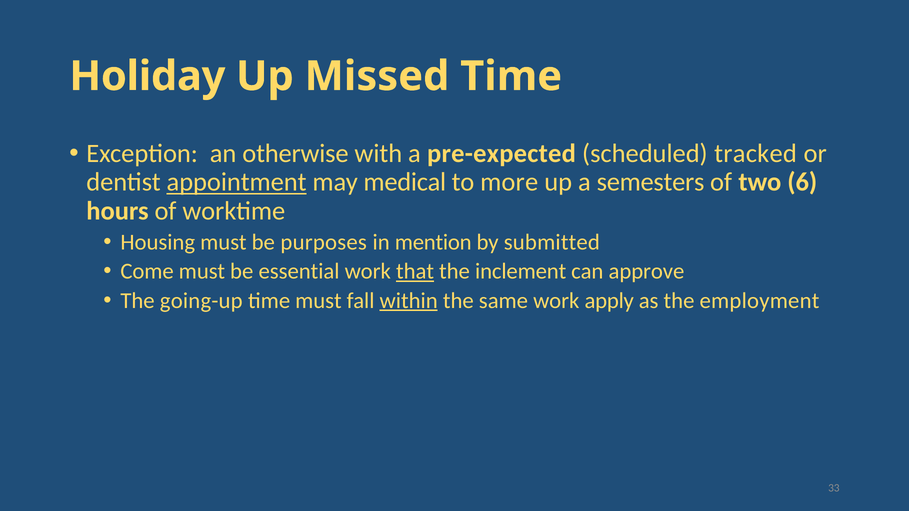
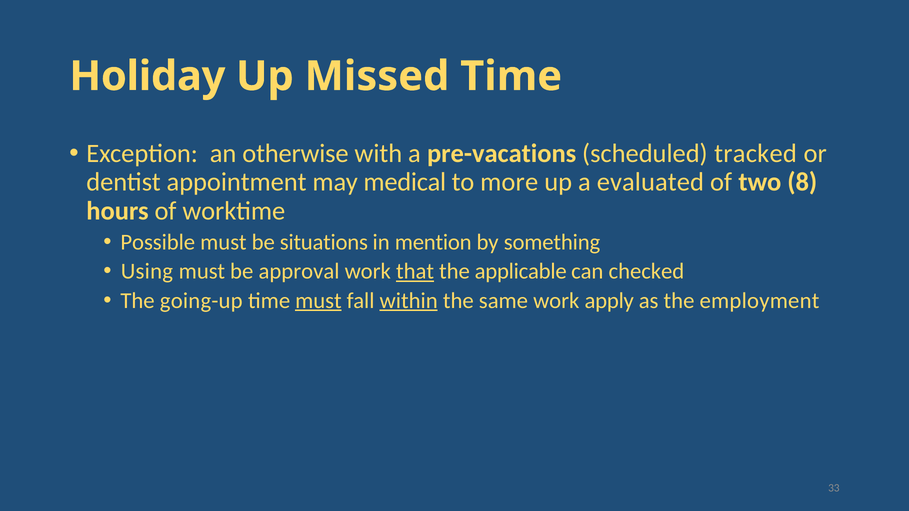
pre-expected: pre-expected -> pre-vacations
appointment underline: present -> none
semesters: semesters -> evaluated
6: 6 -> 8
Housing: Housing -> Possible
purposes: purposes -> situations
submitted: submitted -> something
Come: Come -> Using
essential: essential -> approval
inclement: inclement -> applicable
approve: approve -> checked
must at (318, 301) underline: none -> present
